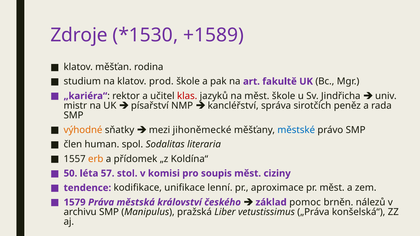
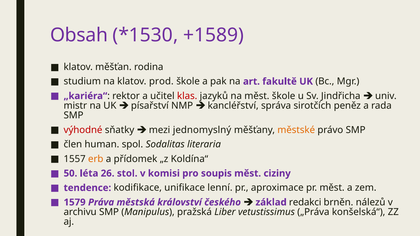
Zdroje: Zdroje -> Obsah
výhodné colour: orange -> red
jihoněmecké: jihoněmecké -> jednomyslný
městské colour: blue -> orange
57: 57 -> 26
pomoc: pomoc -> redakci
